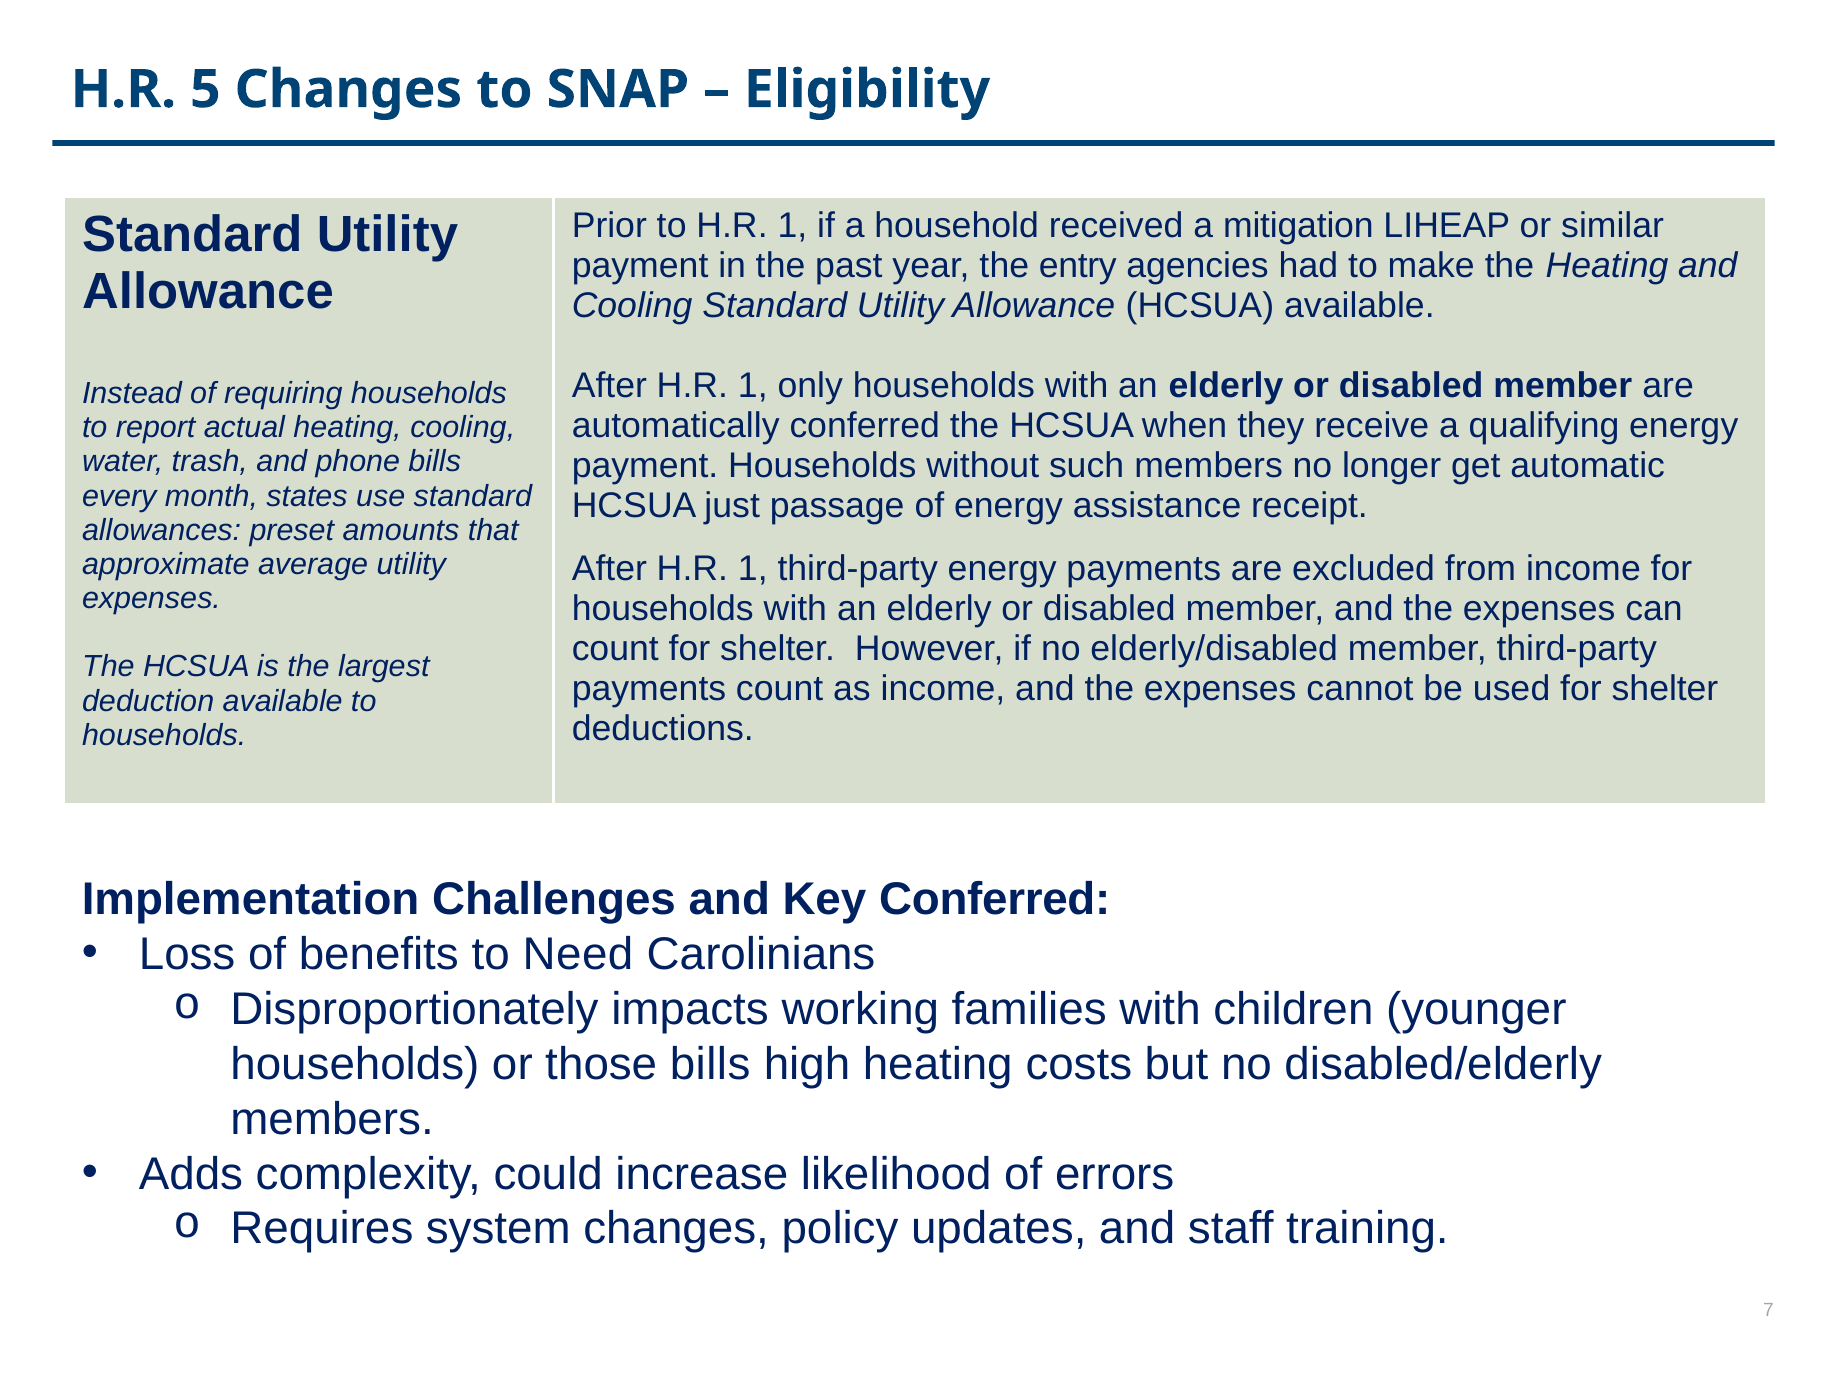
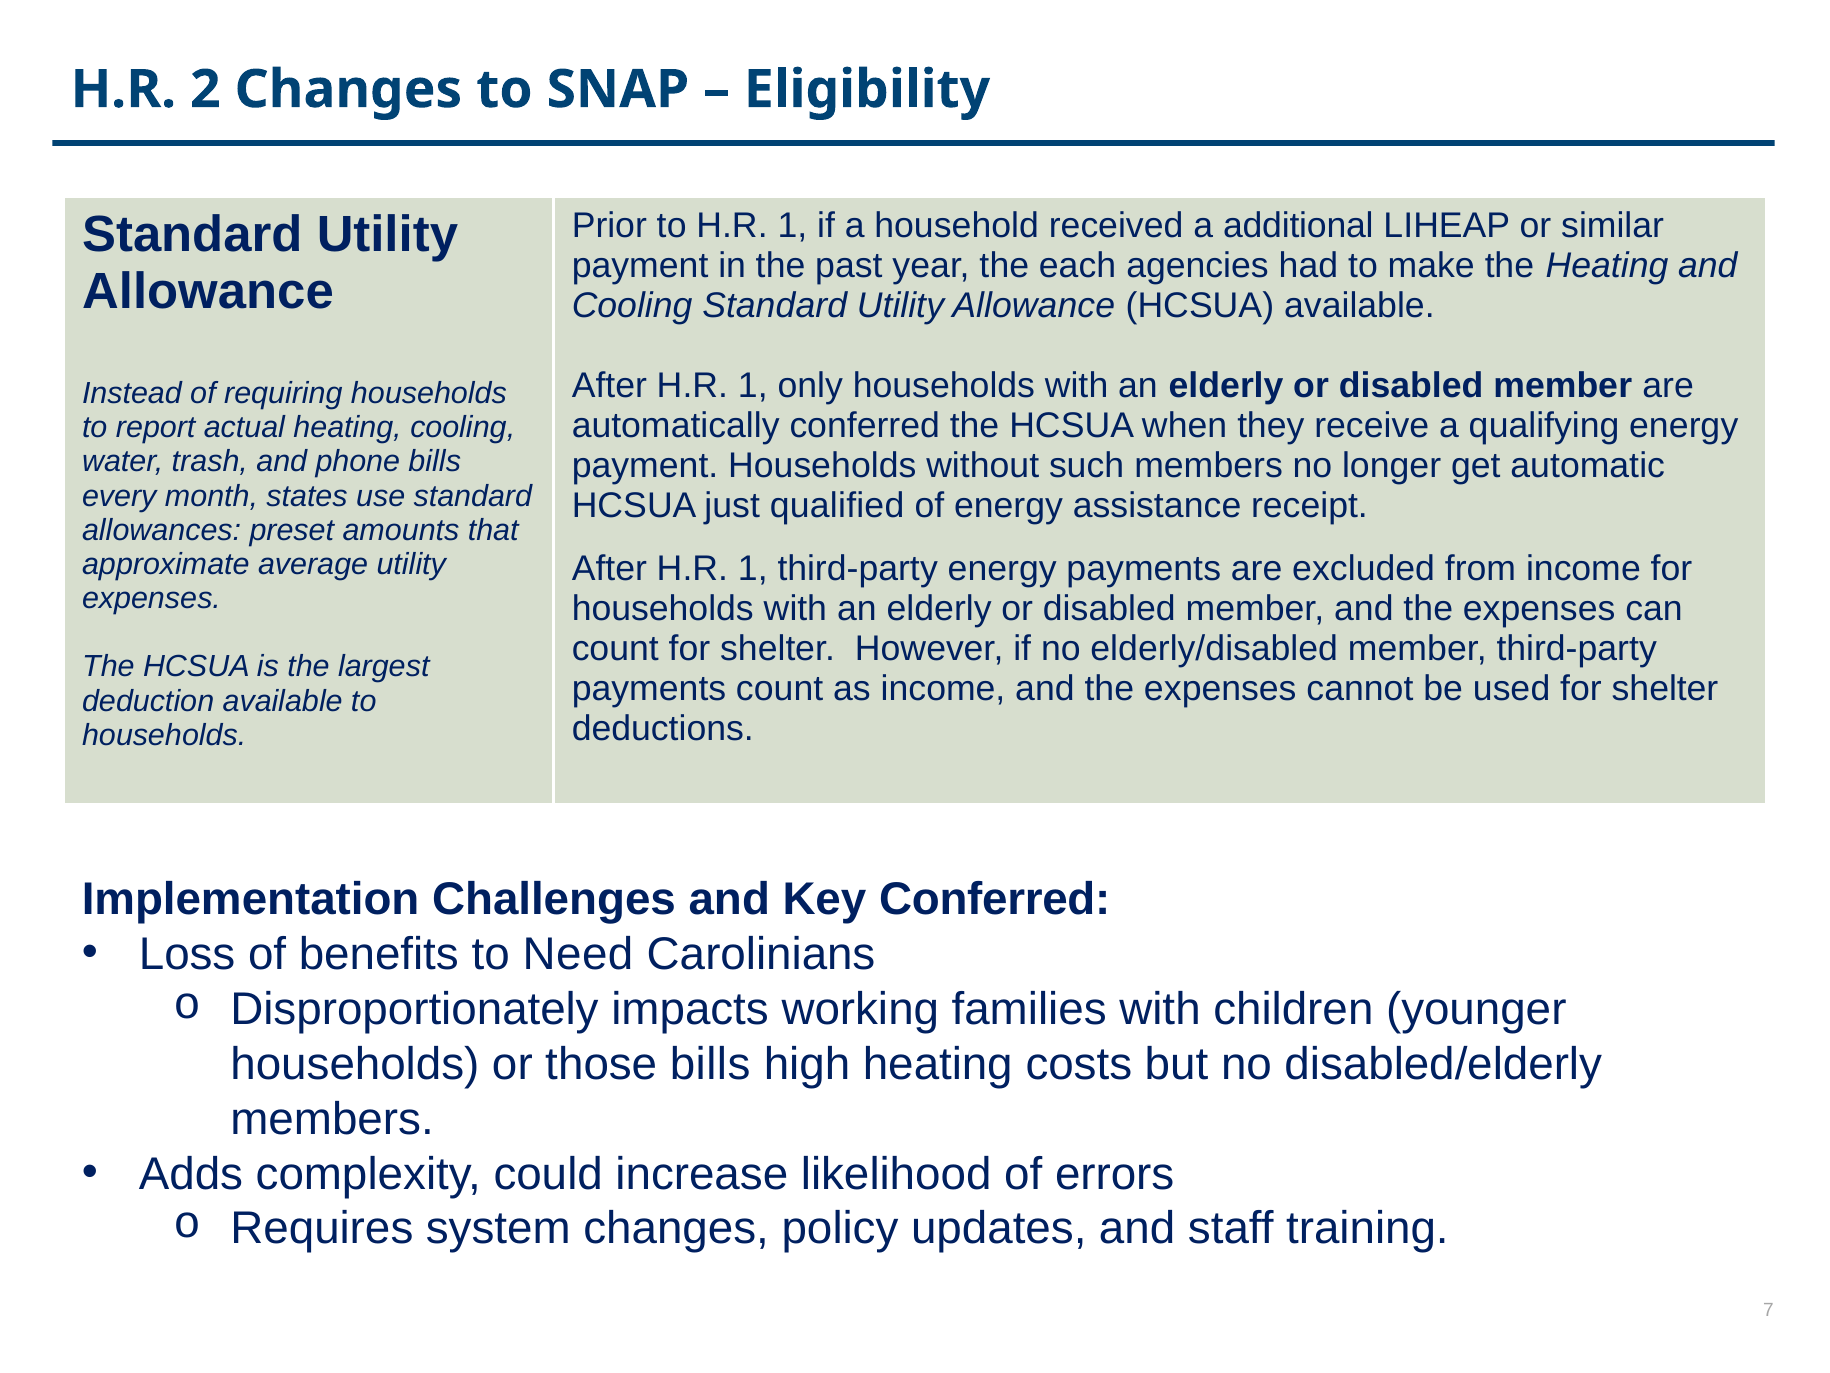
5: 5 -> 2
mitigation: mitigation -> additional
entry: entry -> each
passage: passage -> qualified
